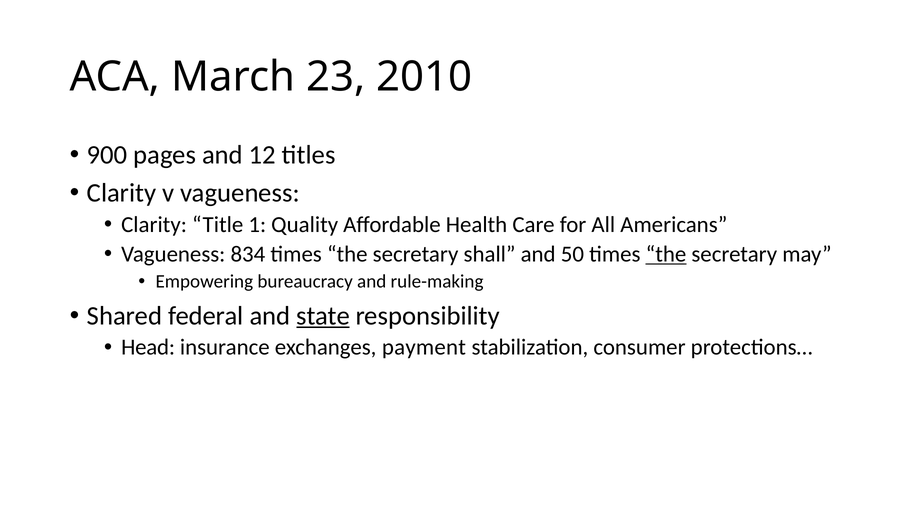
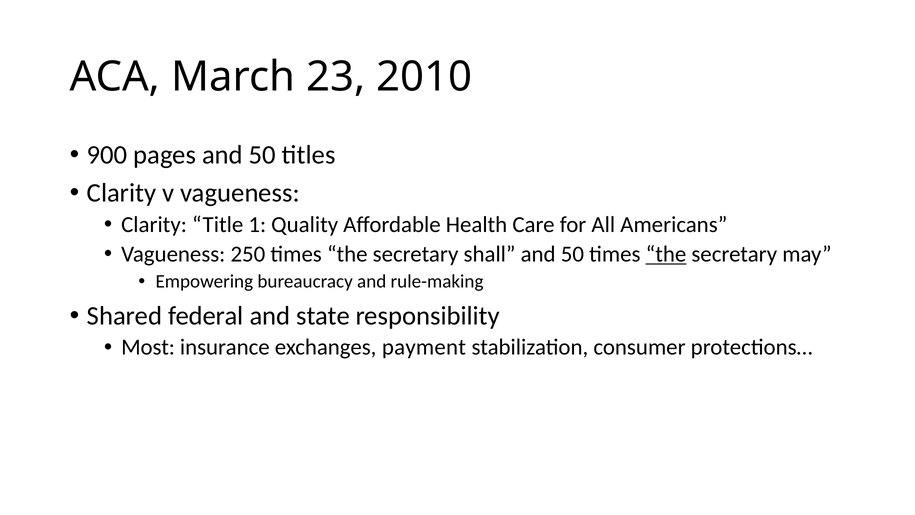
pages and 12: 12 -> 50
834: 834 -> 250
state underline: present -> none
Head: Head -> Most
